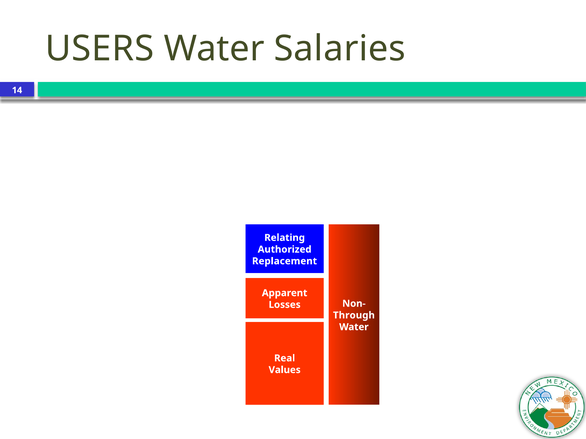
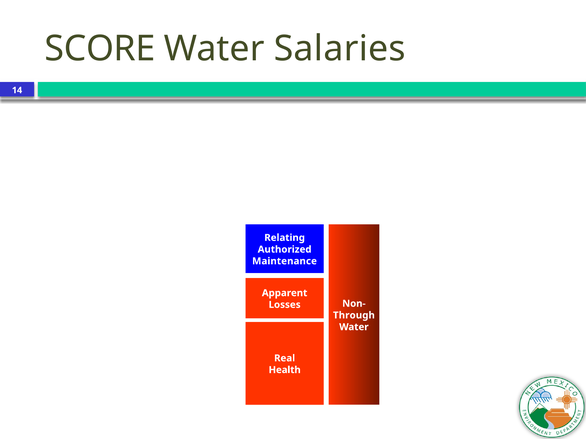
USERS: USERS -> SCORE
Replacement: Replacement -> Maintenance
Values: Values -> Health
